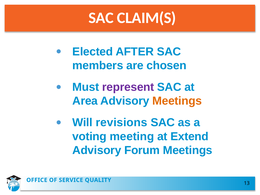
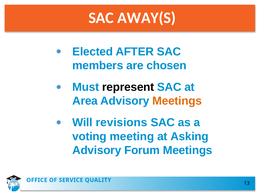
CLAIM(S: CLAIM(S -> AWAY(S
represent colour: purple -> black
Extend: Extend -> Asking
